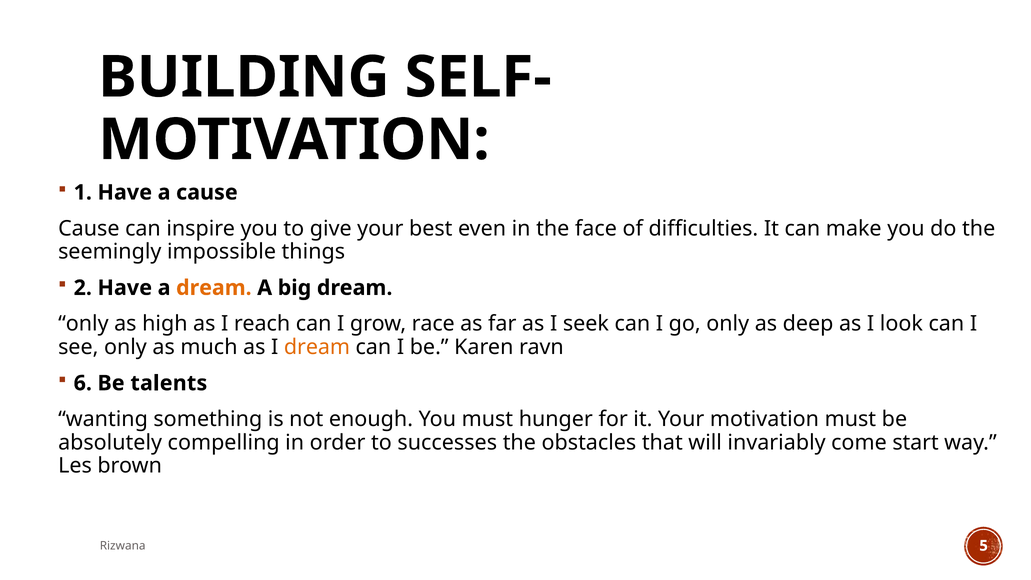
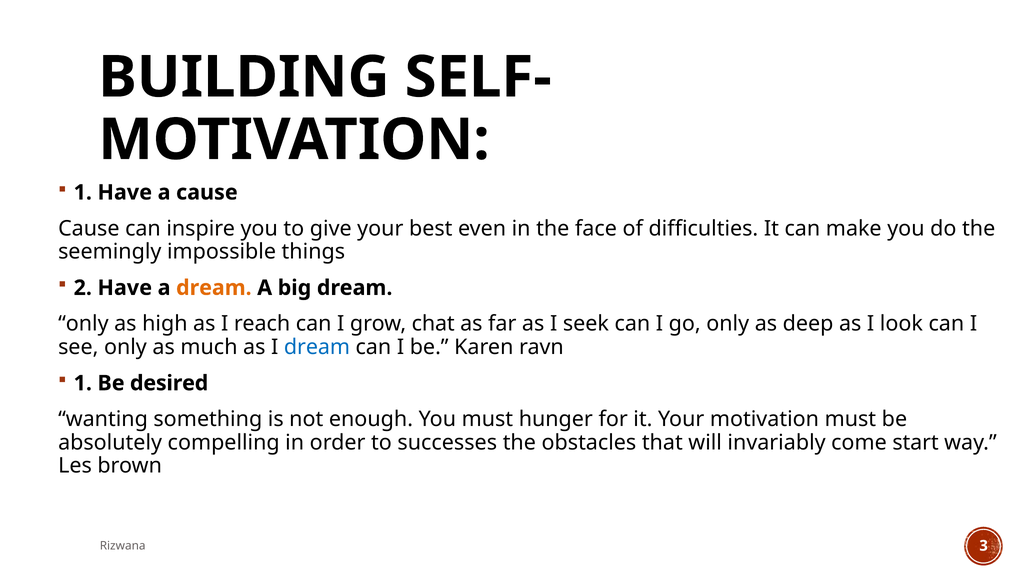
race: race -> chat
dream at (317, 347) colour: orange -> blue
6 at (83, 383): 6 -> 1
talents: talents -> desired
5: 5 -> 3
